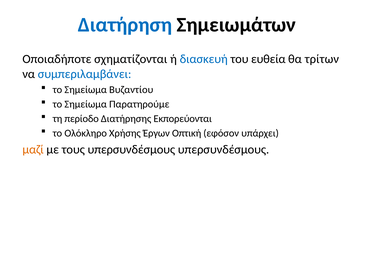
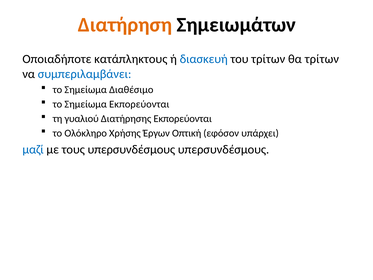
Διατήρηση colour: blue -> orange
σχηματίζονται: σχηματίζονται -> κατάπληκτους
του ευθεία: ευθεία -> τρίτων
Βυζαντίου: Βυζαντίου -> Διαθέσιμο
Σημείωμα Παρατηρούμε: Παρατηρούμε -> Εκπορεύονται
περίοδο: περίοδο -> γυαλιού
μαζί colour: orange -> blue
